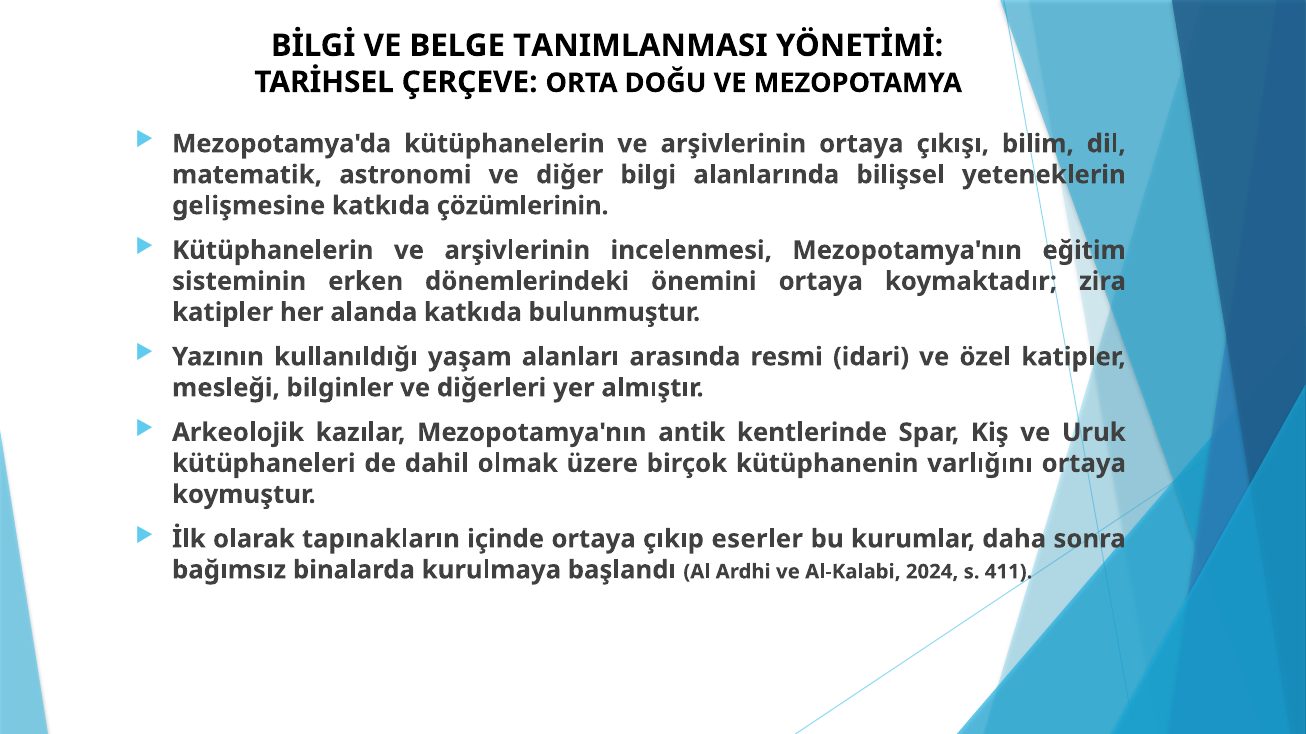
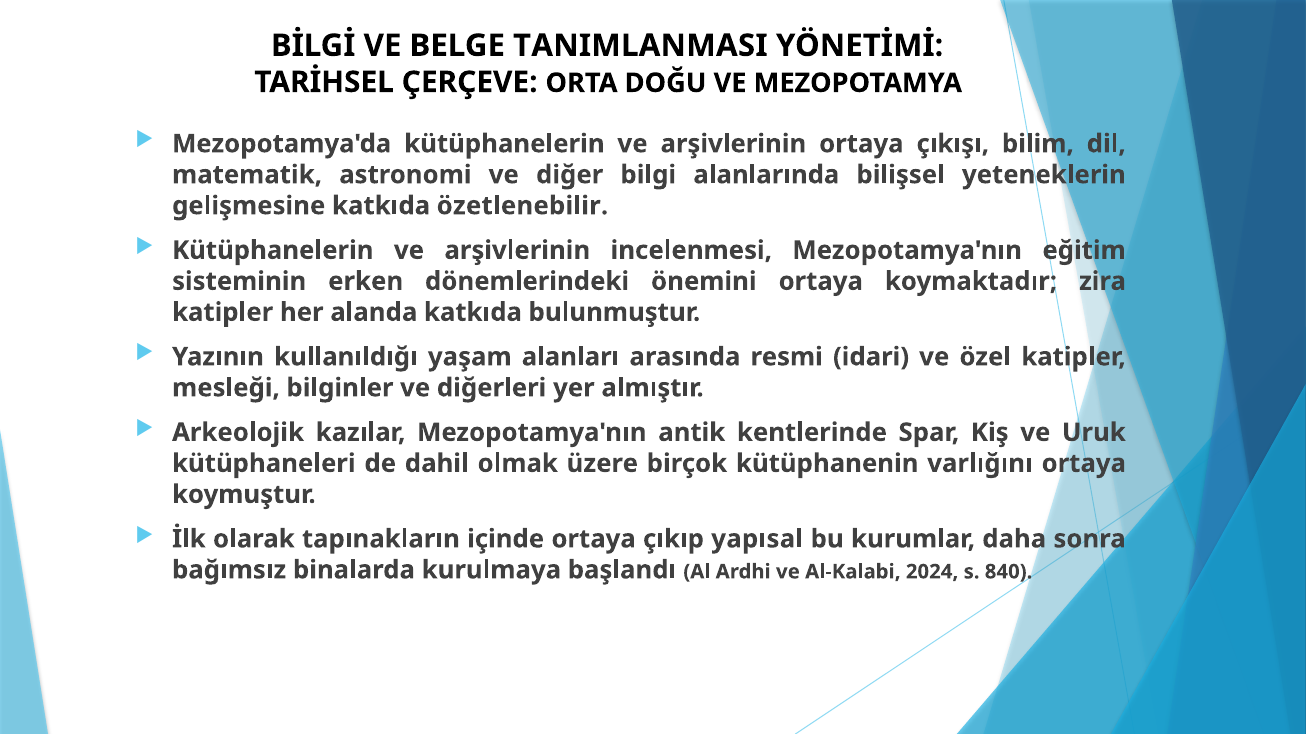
çözümlerinin: çözümlerinin -> özetlenebilir
eserler: eserler -> yapısal
411: 411 -> 840
